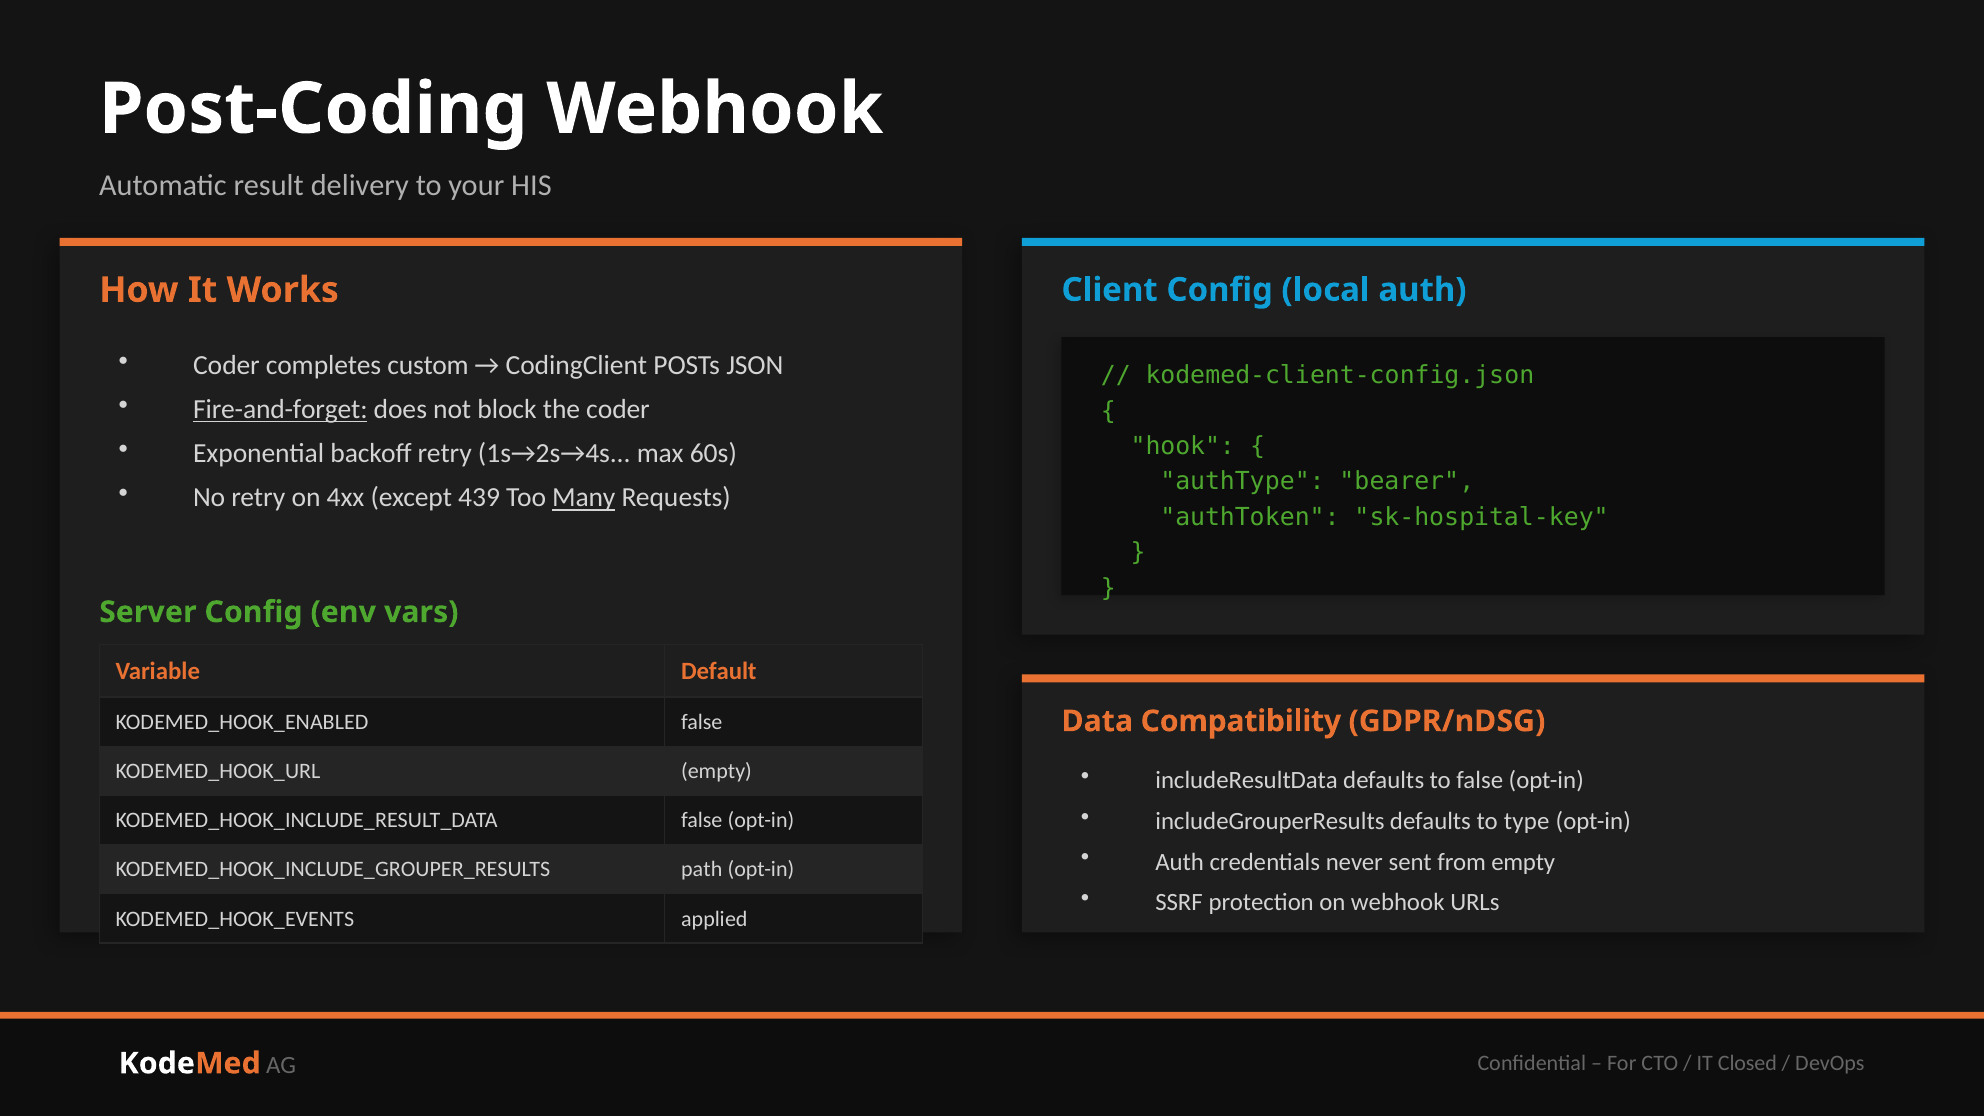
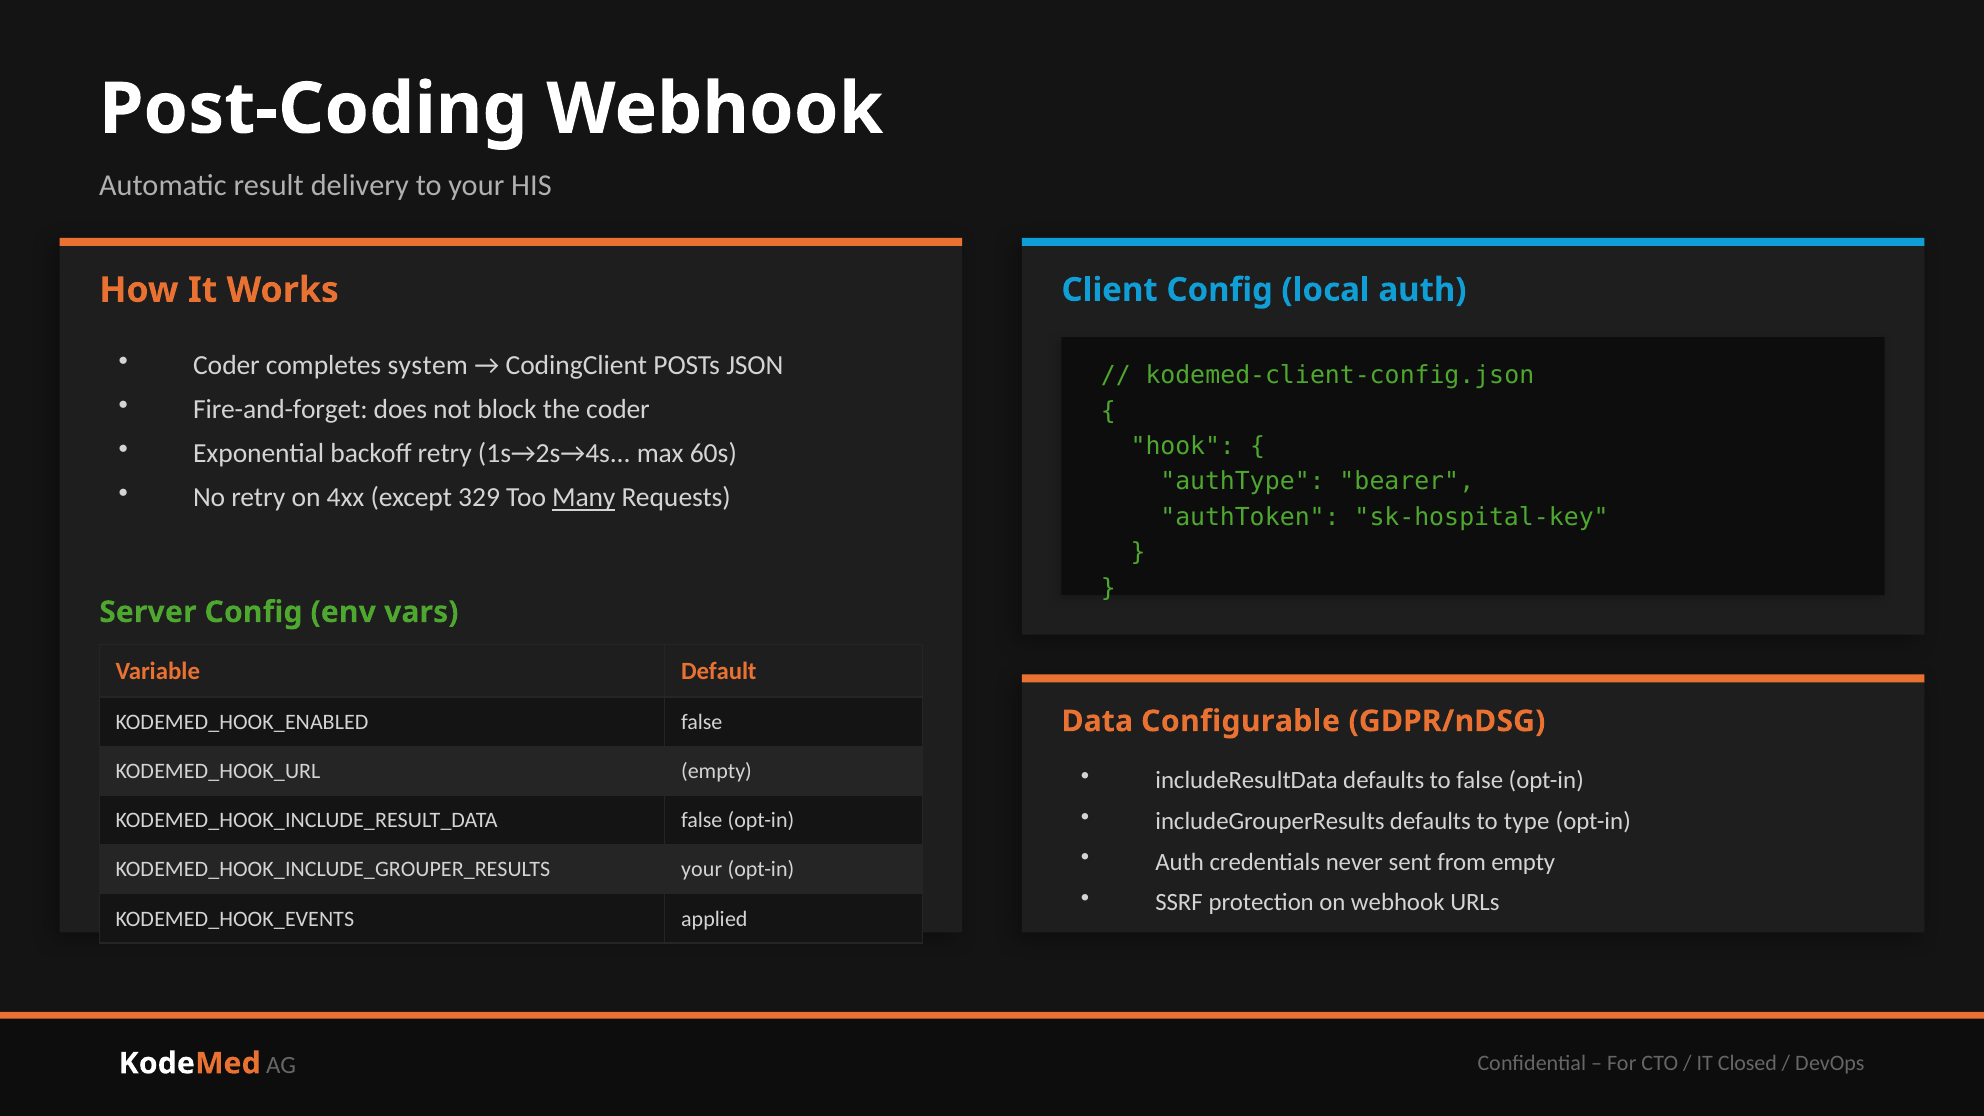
custom: custom -> system
Fire-and-forget underline: present -> none
439: 439 -> 329
Compatibility: Compatibility -> Configurable
path at (702, 870): path -> your
